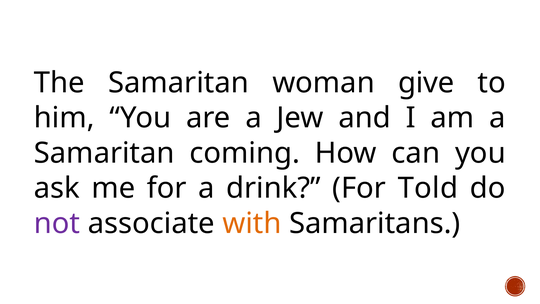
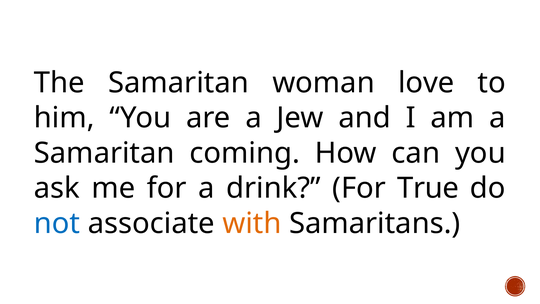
give: give -> love
Told: Told -> True
not colour: purple -> blue
